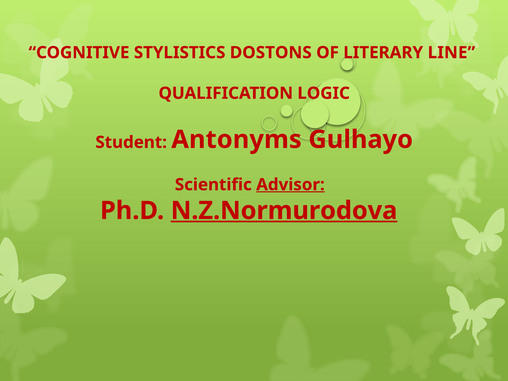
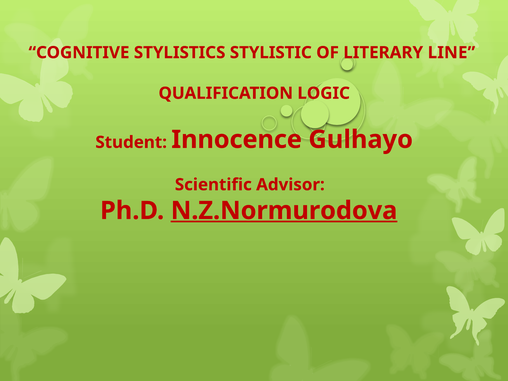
DOSTONS: DOSTONS -> STYLISTIC
Antonyms: Antonyms -> Innocence
Advisor underline: present -> none
